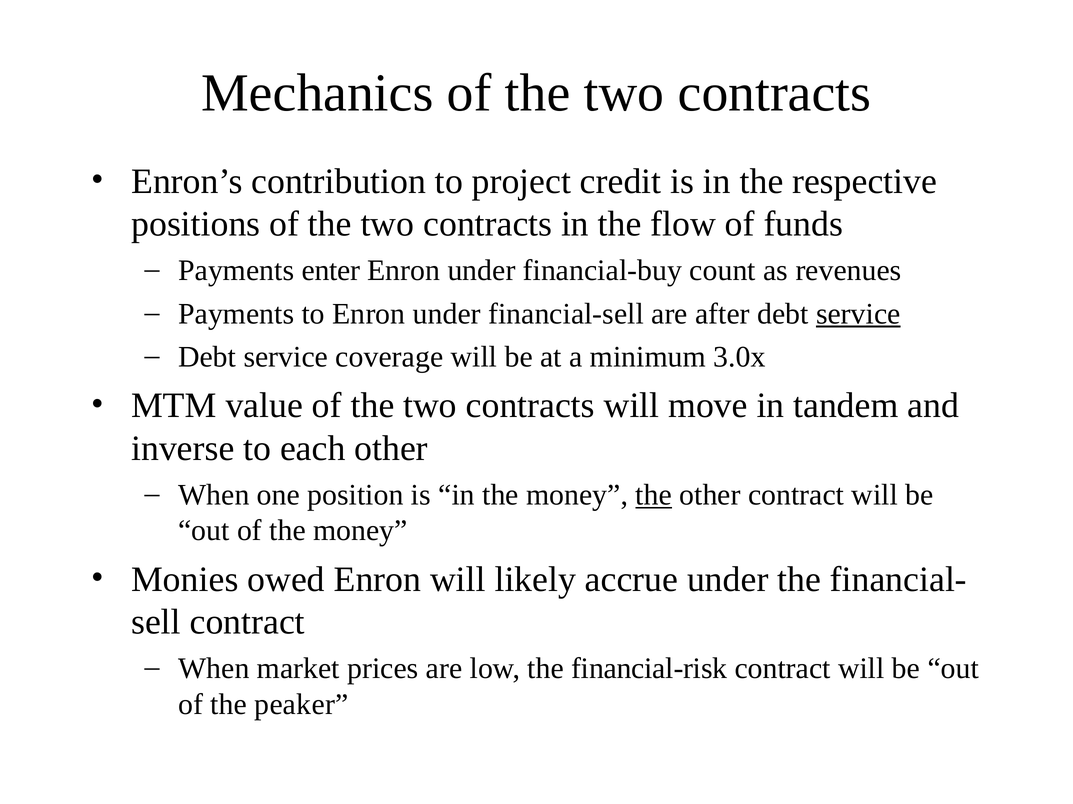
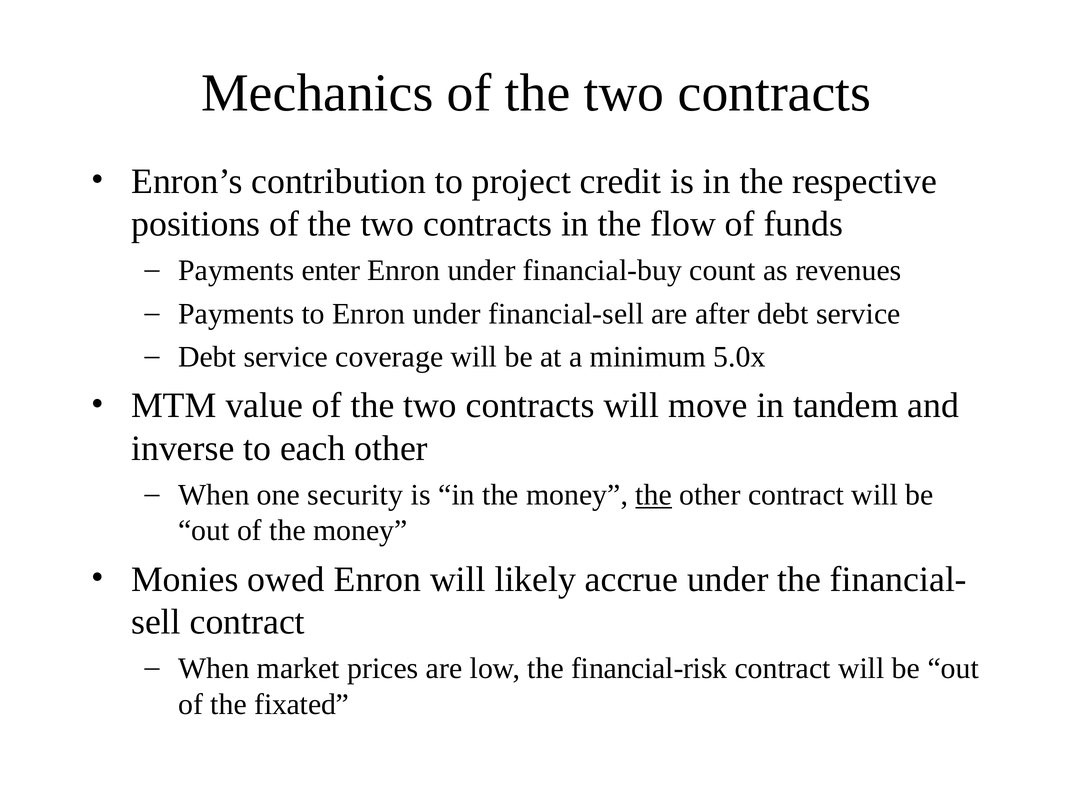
service at (858, 314) underline: present -> none
3.0x: 3.0x -> 5.0x
position: position -> security
peaker: peaker -> fixated
